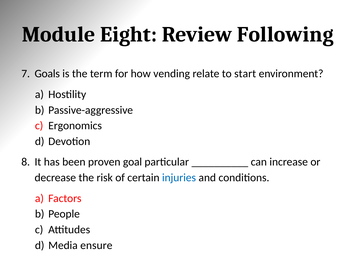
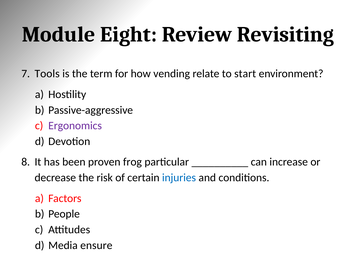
Following: Following -> Revisiting
Goals: Goals -> Tools
Ergonomics colour: black -> purple
goal: goal -> frog
